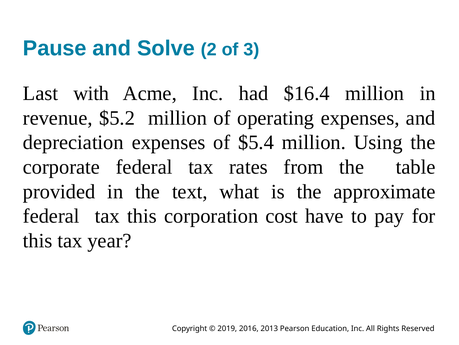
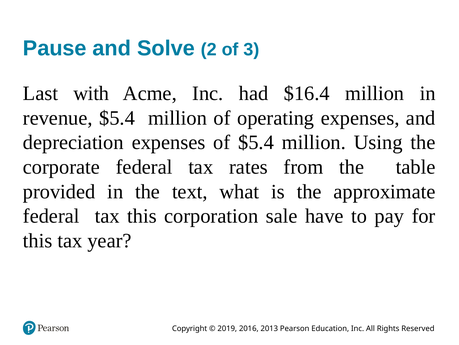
revenue $5.2: $5.2 -> $5.4
cost: cost -> sale
